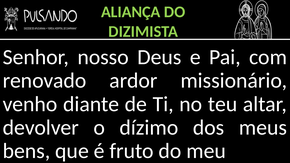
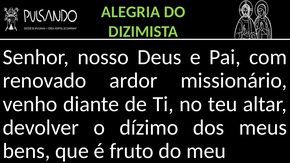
ALIANÇA: ALIANÇA -> ALEGRIA
